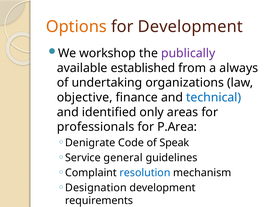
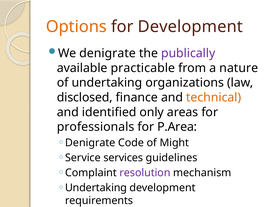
We workshop: workshop -> denigrate
established: established -> practicable
always: always -> nature
objective: objective -> disclosed
technical colour: blue -> orange
Speak: Speak -> Might
general: general -> services
resolution colour: blue -> purple
Designation at (96, 187): Designation -> Undertaking
